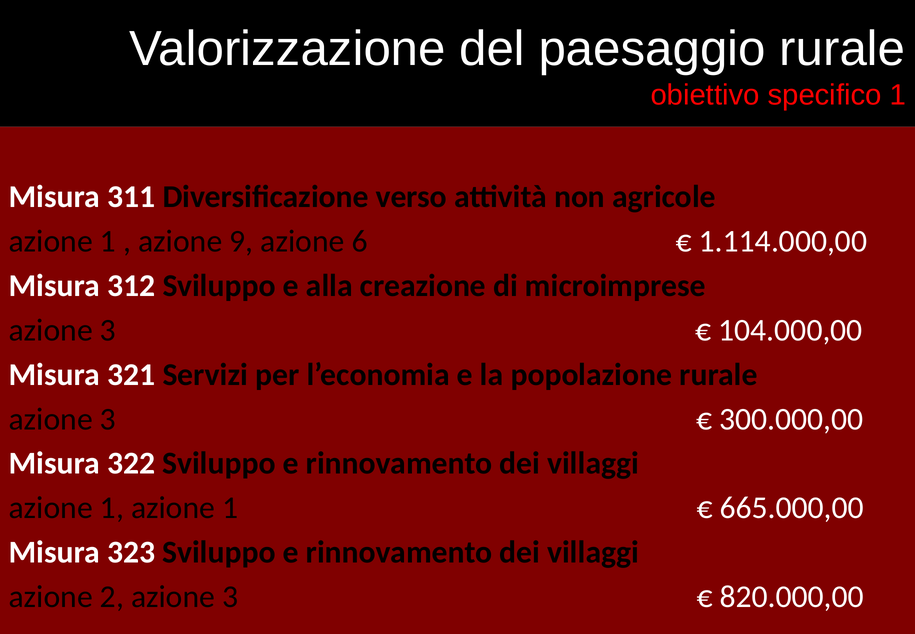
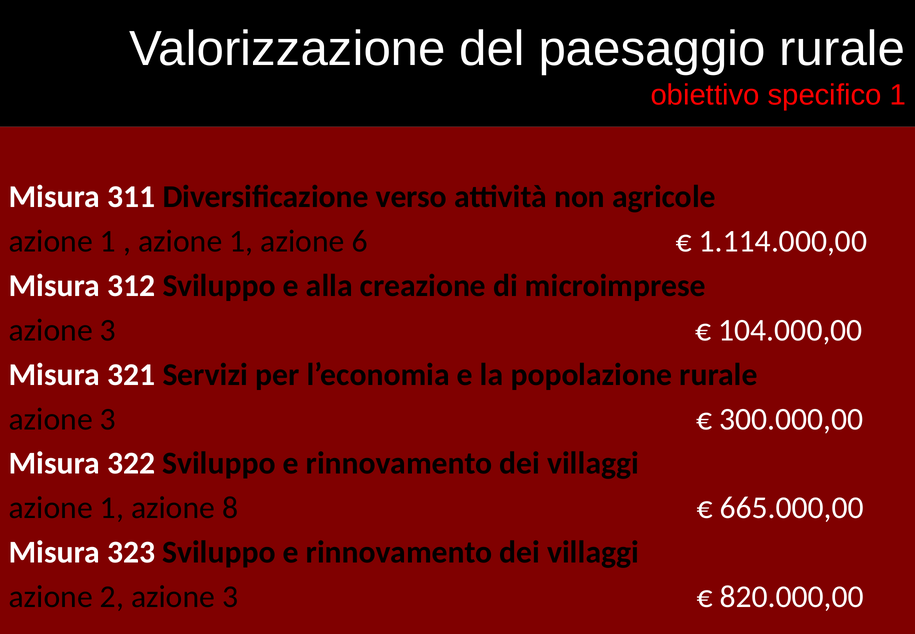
9 at (241, 241): 9 -> 1
1 azione 1: 1 -> 8
